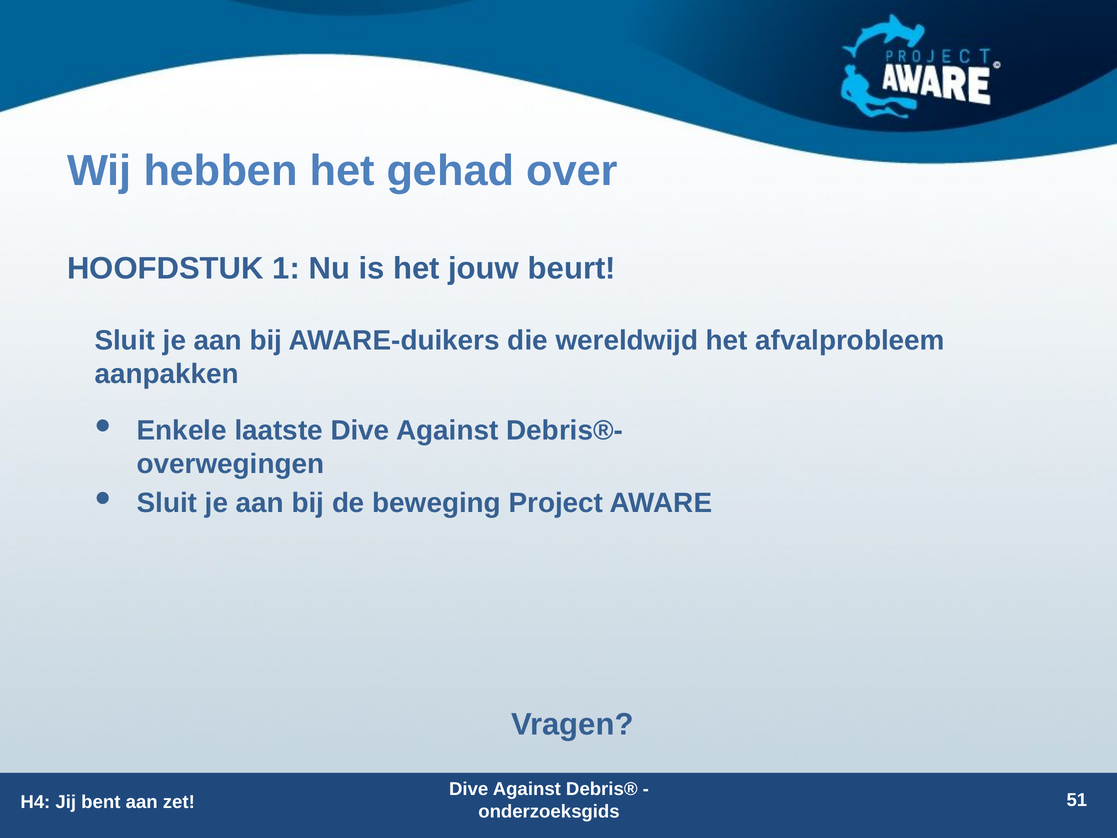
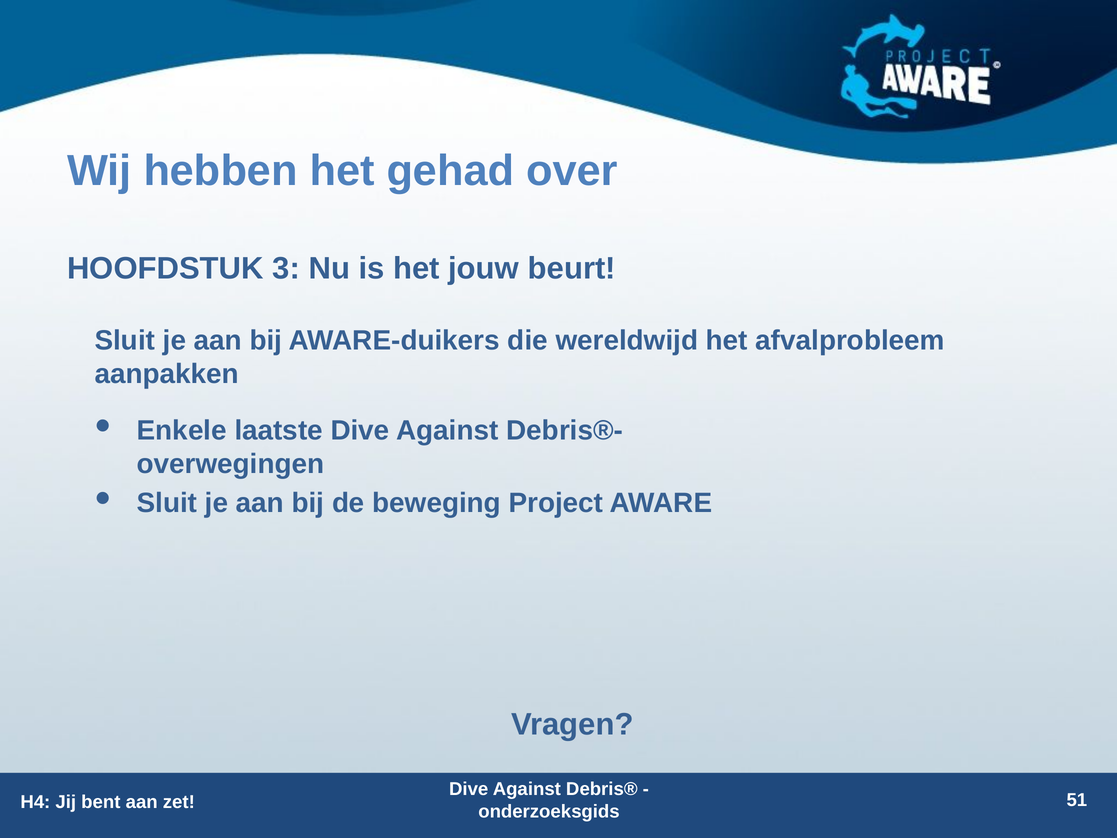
1: 1 -> 3
